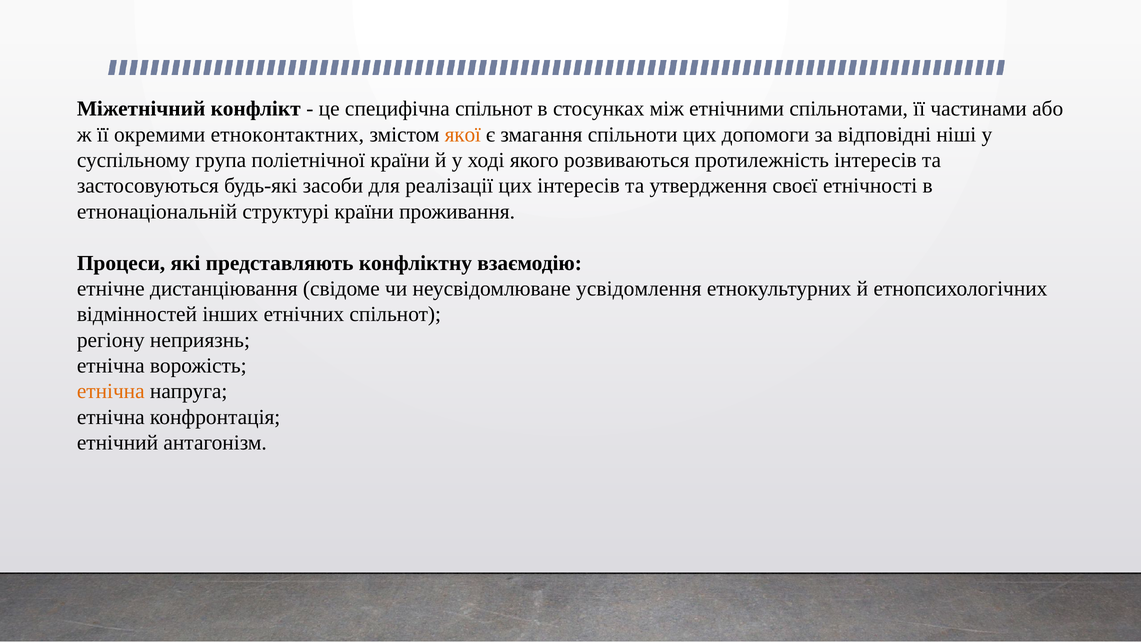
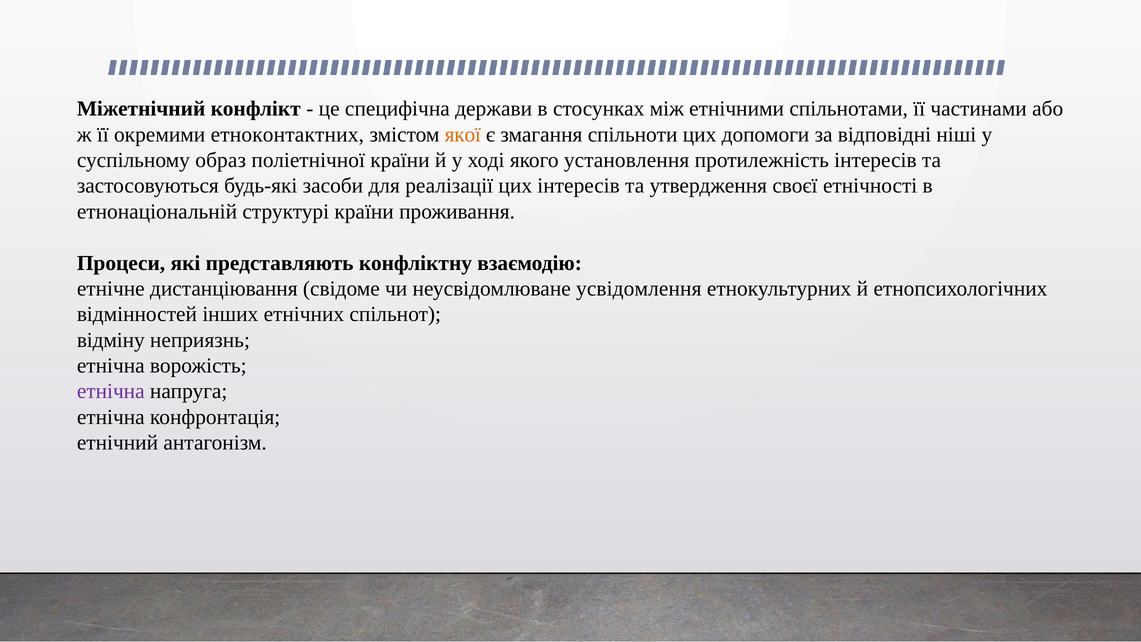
специфічна спільнот: спільнот -> держави
група: група -> образ
розвиваються: розвиваються -> установлення
регіону: регіону -> відміну
етнічна at (111, 391) colour: orange -> purple
